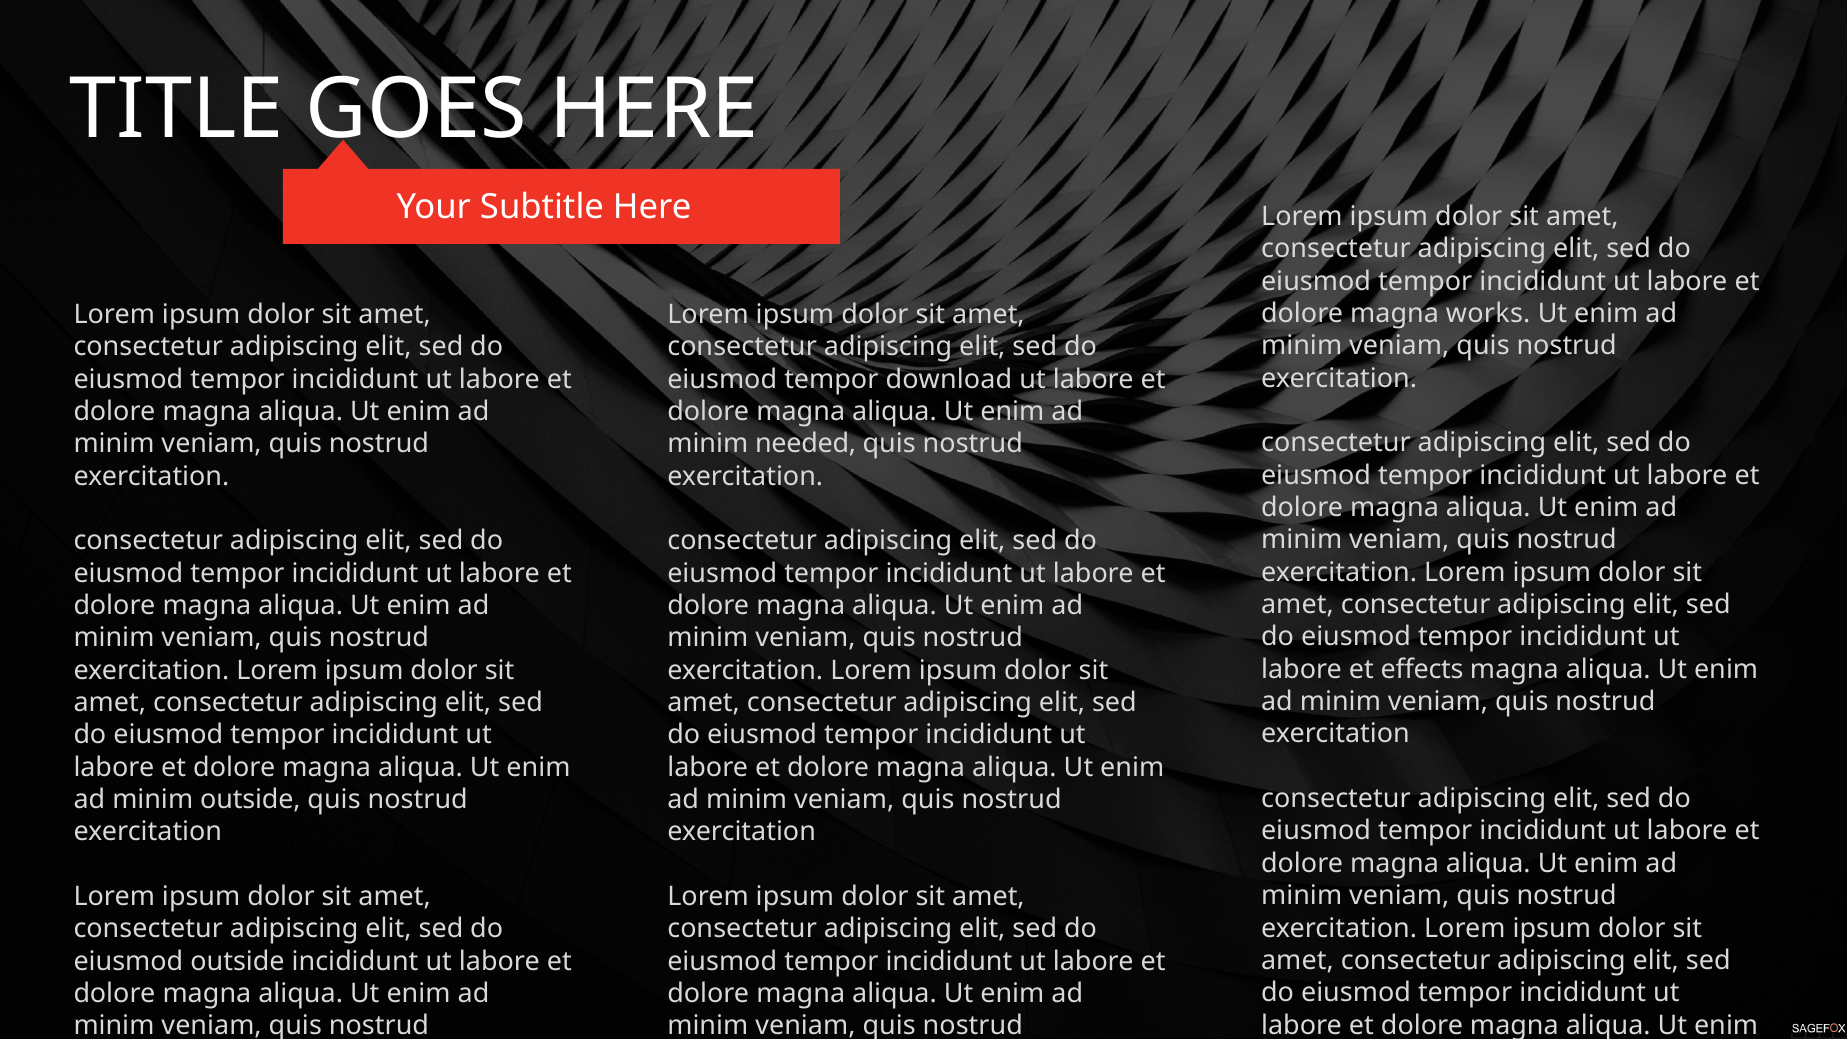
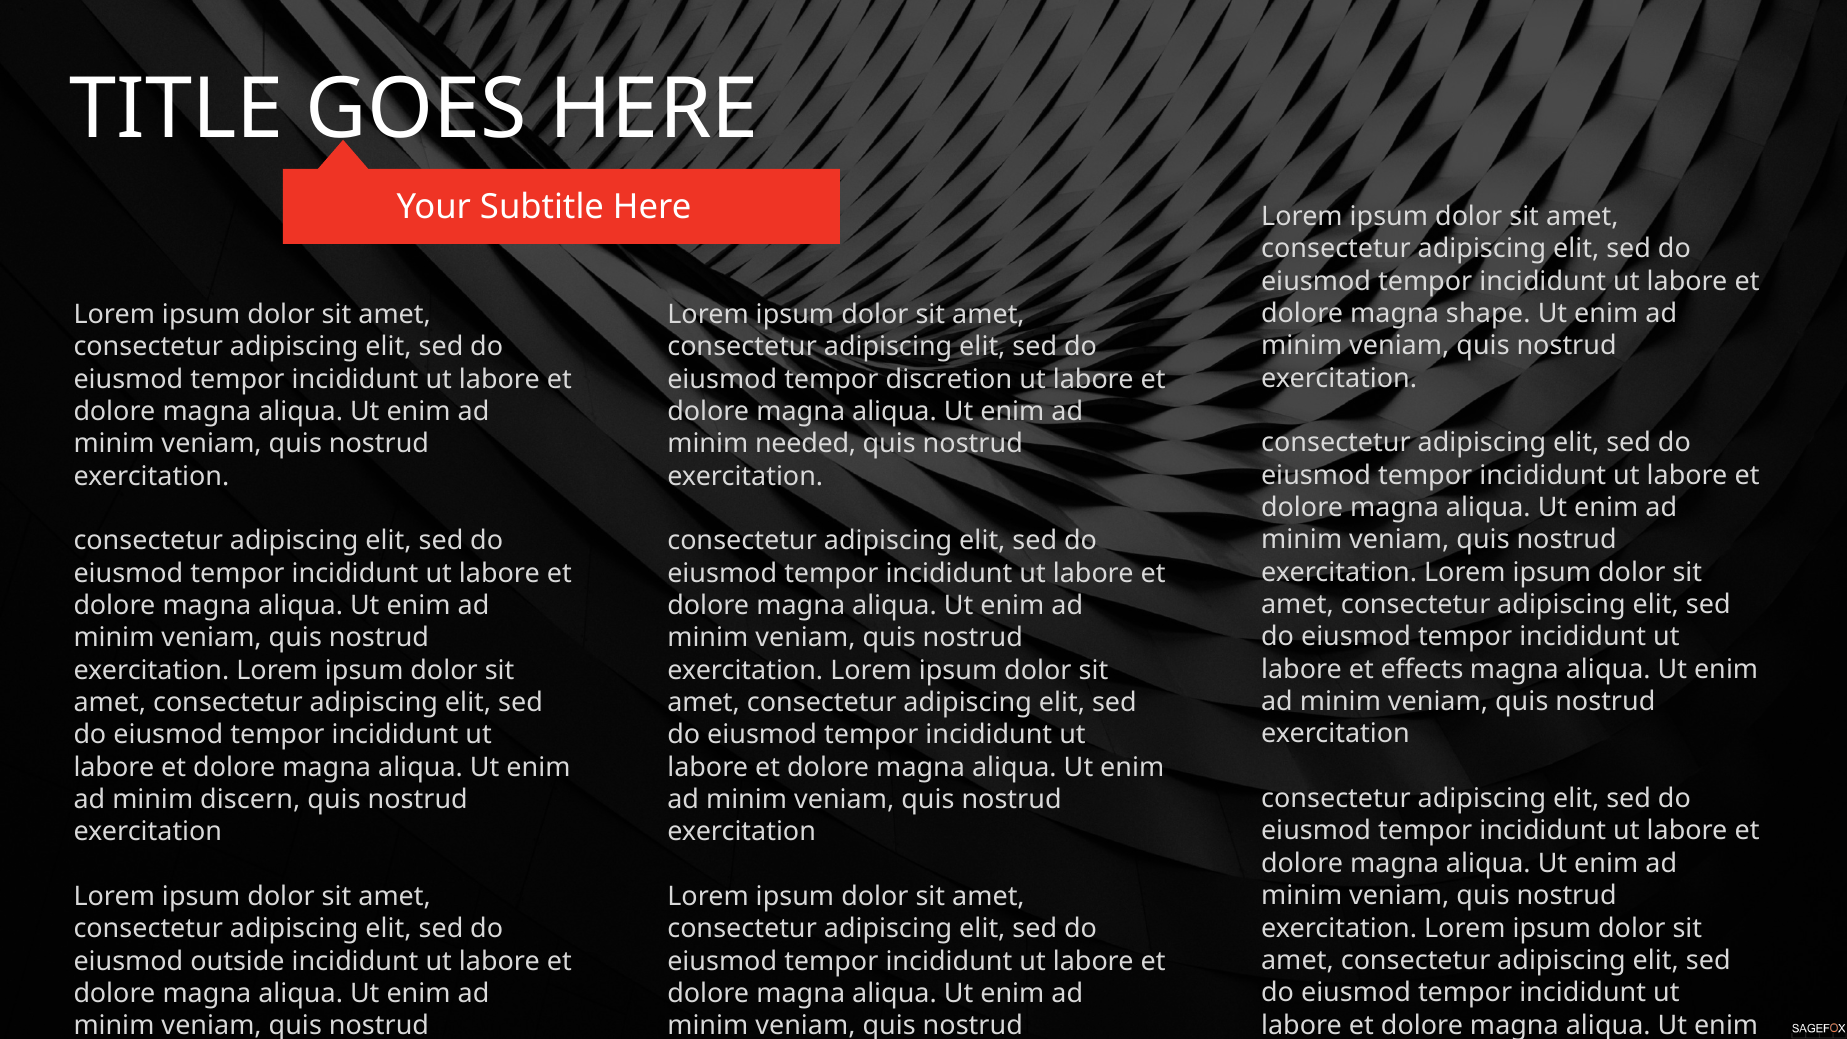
works: works -> shape
download: download -> discretion
minim outside: outside -> discern
